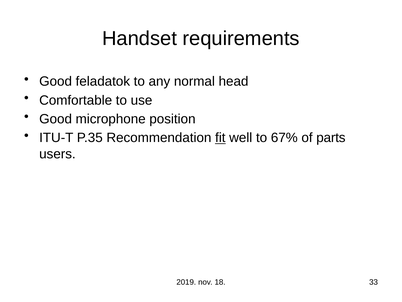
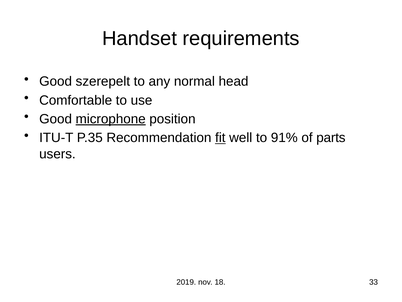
feladatok: feladatok -> szerepelt
microphone underline: none -> present
67%: 67% -> 91%
